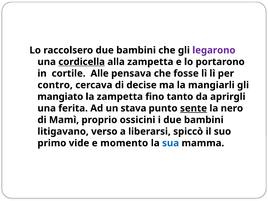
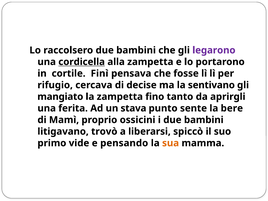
Alle: Alle -> Finì
contro: contro -> rifugio
mangiarli: mangiarli -> sentivano
sente underline: present -> none
nero: nero -> bere
verso: verso -> trovò
momento: momento -> pensando
sua colour: blue -> orange
